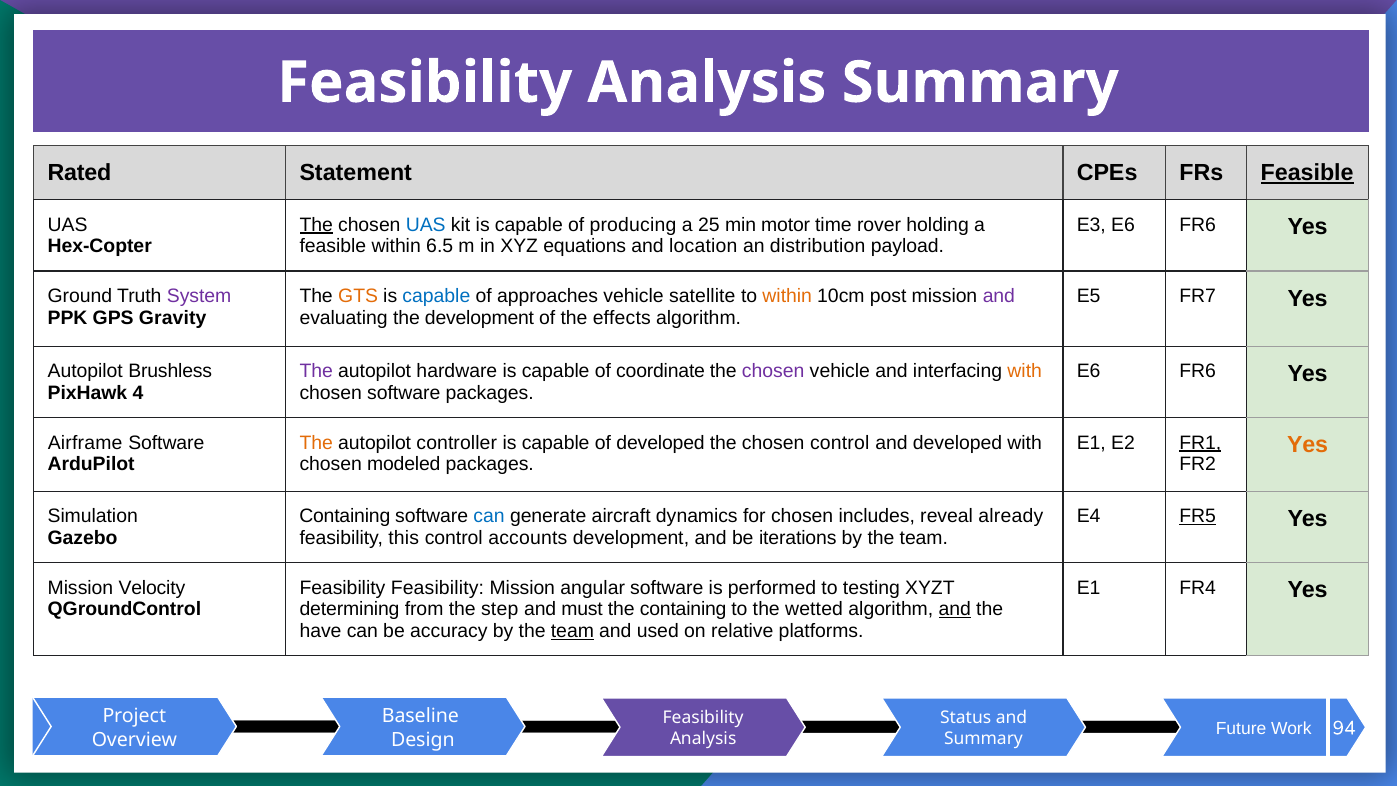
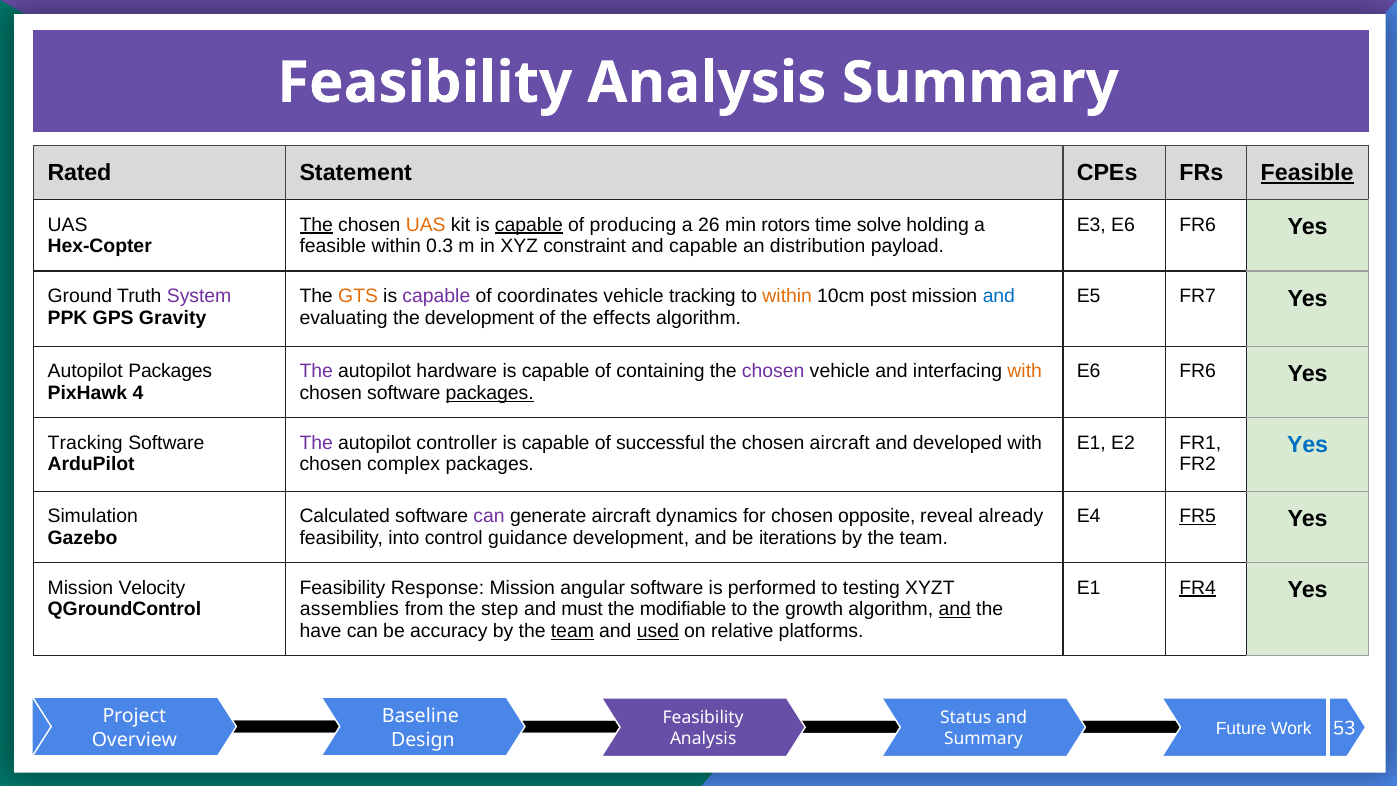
UAS at (426, 225) colour: blue -> orange
capable at (529, 225) underline: none -> present
25: 25 -> 26
motor: motor -> rotors
rover: rover -> solve
6.5: 6.5 -> 0.3
equations: equations -> constraint
and location: location -> capable
capable at (436, 296) colour: blue -> purple
approaches: approaches -> coordinates
vehicle satellite: satellite -> tracking
and at (999, 296) colour: purple -> blue
Autopilot Brushless: Brushless -> Packages
coordinate: coordinate -> containing
packages at (490, 393) underline: none -> present
Airframe at (85, 443): Airframe -> Tracking
The at (316, 443) colour: orange -> purple
of developed: developed -> successful
chosen control: control -> aircraft
FR1 underline: present -> none
Yes at (1308, 445) colour: orange -> blue
modeled: modeled -> complex
Containing at (345, 516): Containing -> Calculated
can at (489, 516) colour: blue -> purple
includes: includes -> opposite
this: this -> into
accounts: accounts -> guidance
Feasibility Feasibility: Feasibility -> Response
FR4 underline: none -> present
determining: determining -> assemblies
the containing: containing -> modifiable
wetted: wetted -> growth
used underline: none -> present
94: 94 -> 53
